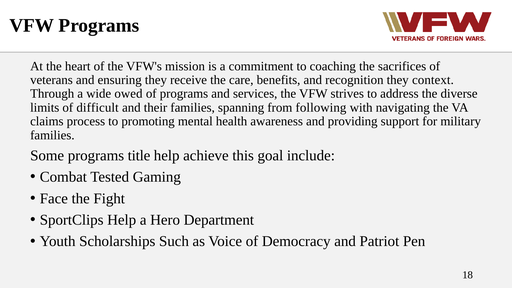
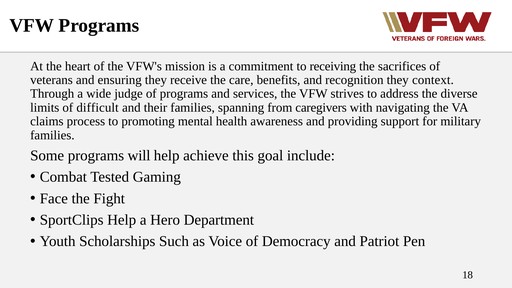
coaching: coaching -> receiving
owed: owed -> judge
following: following -> caregivers
title: title -> will
